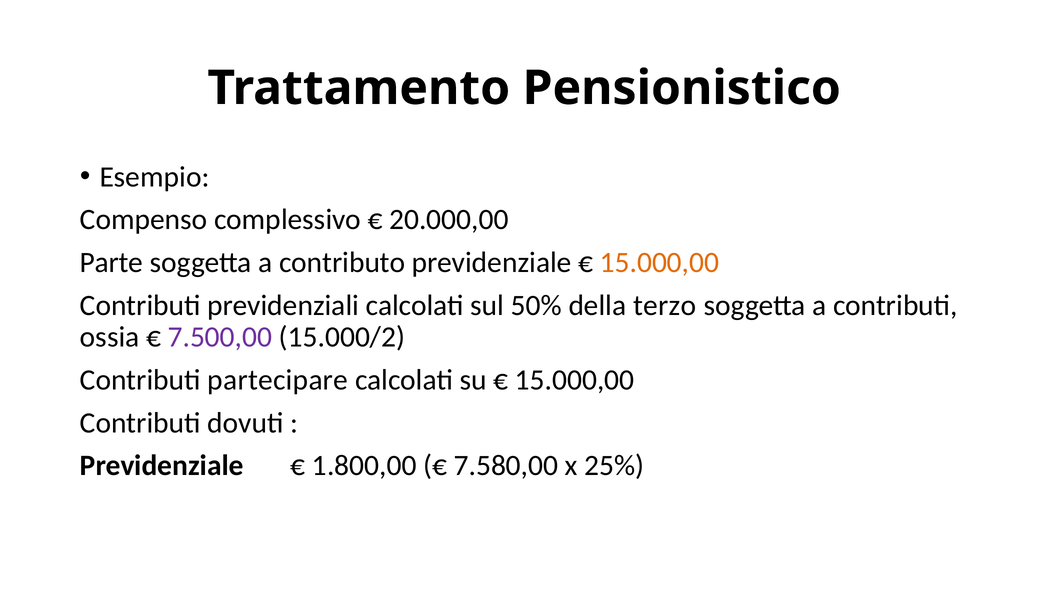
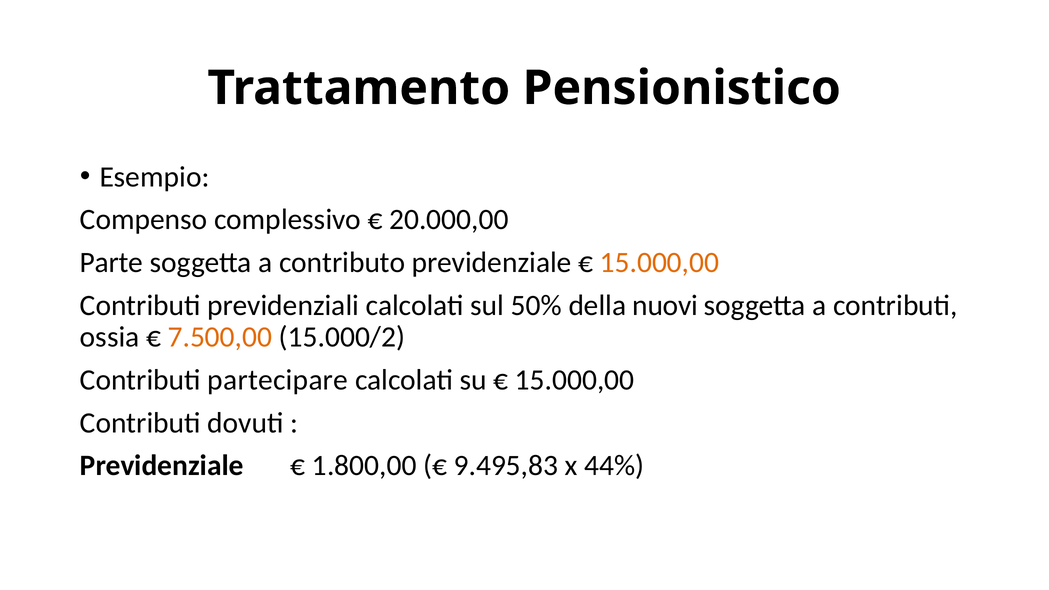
terzo: terzo -> nuovi
7.500,00 colour: purple -> orange
7.580,00: 7.580,00 -> 9.495,83
25%: 25% -> 44%
